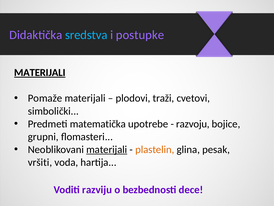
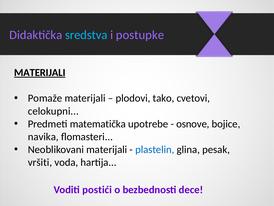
traži: traži -> tako
simbolički: simbolički -> celokupni
razvoju: razvoju -> osnove
grupni: grupni -> navika
materijali at (107, 149) underline: present -> none
plastelin colour: orange -> blue
razviju: razviju -> postići
